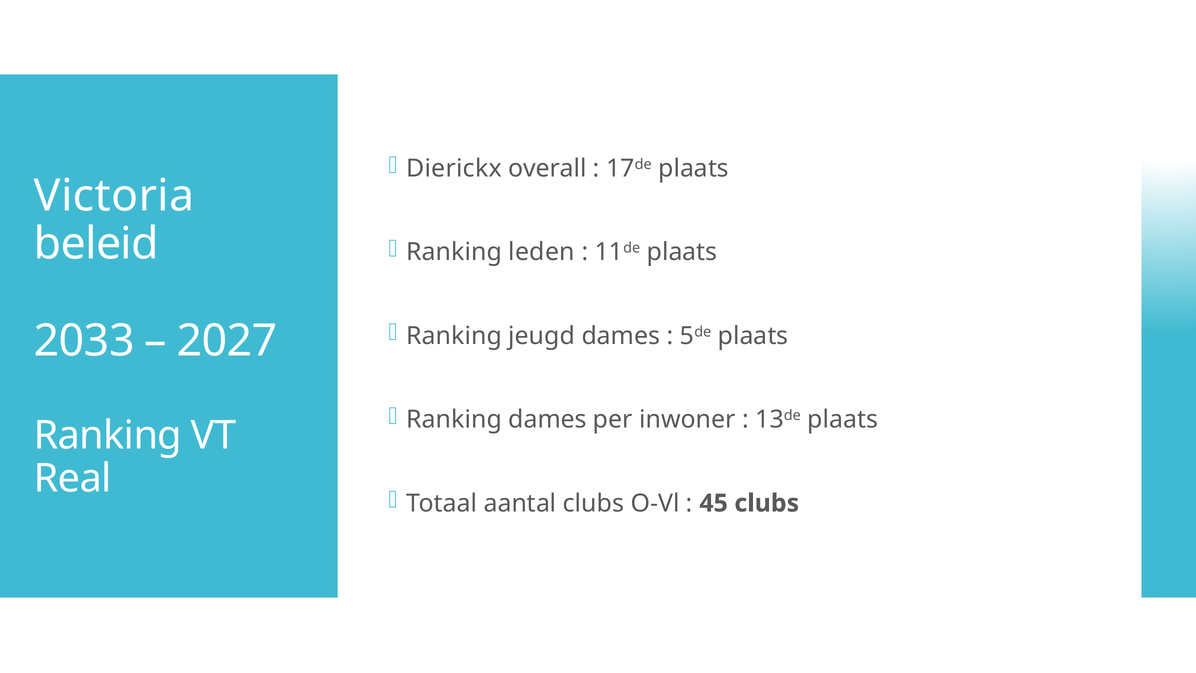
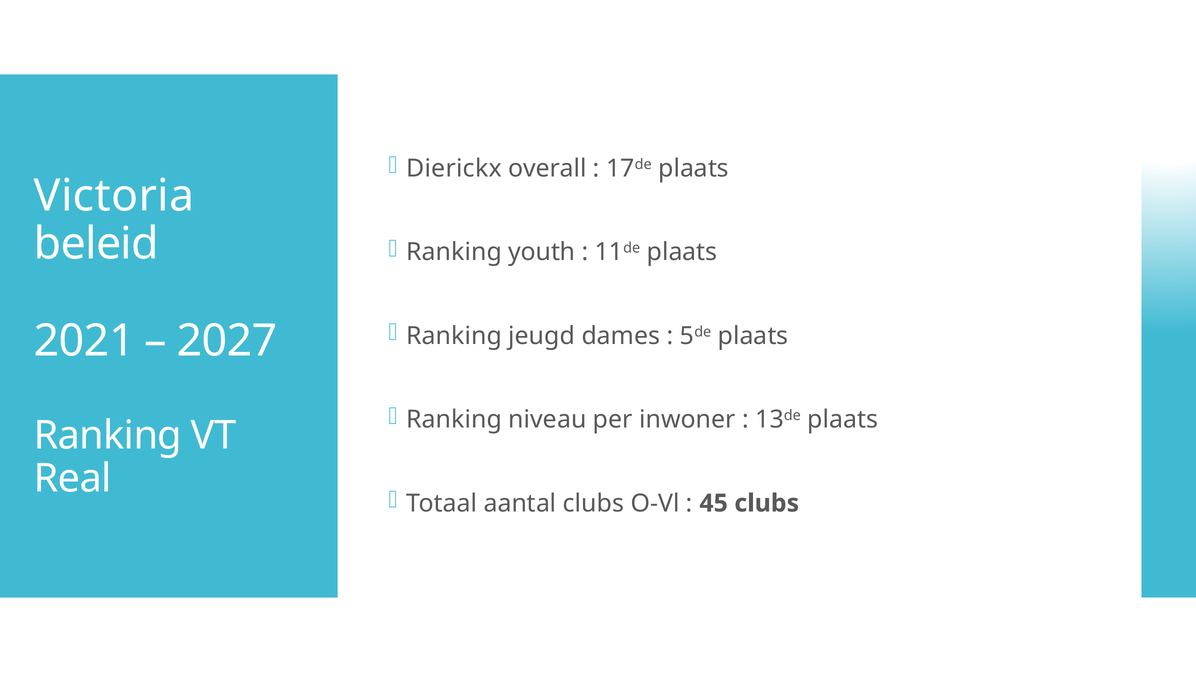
leden: leden -> youth
2033: 2033 -> 2021
Ranking dames: dames -> niveau
